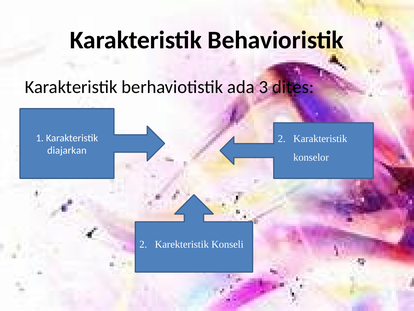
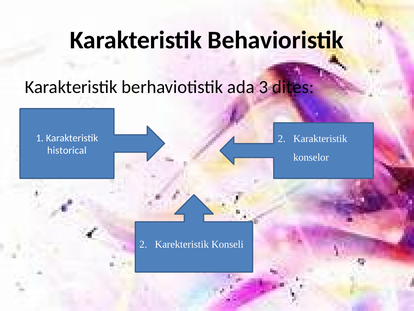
diajarkan: diajarkan -> historical
